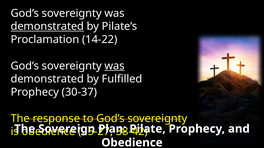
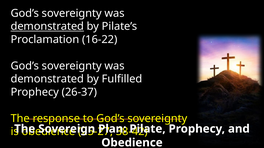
14-22: 14-22 -> 16-22
was at (115, 66) underline: present -> none
30-37: 30-37 -> 26-37
